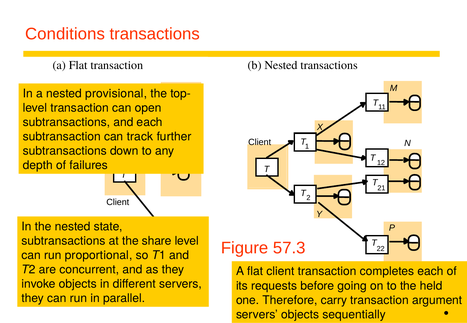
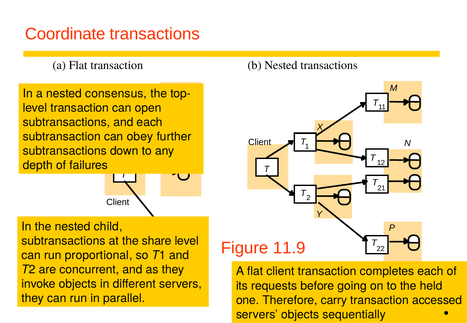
Conditions: Conditions -> Coordinate
provisional: provisional -> consensus
track: track -> obey
state: state -> child
57.3: 57.3 -> 11.9
argument: argument -> accessed
